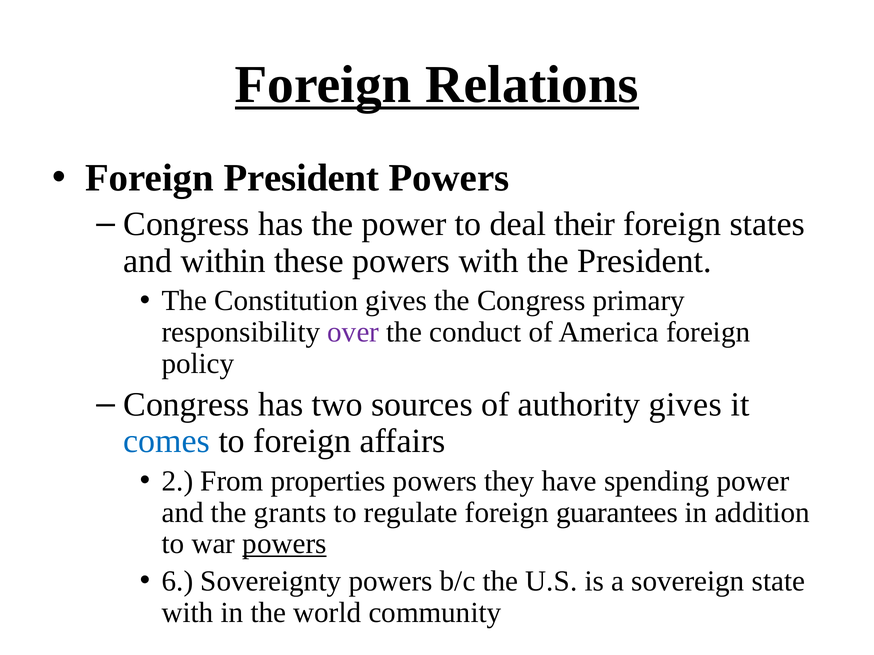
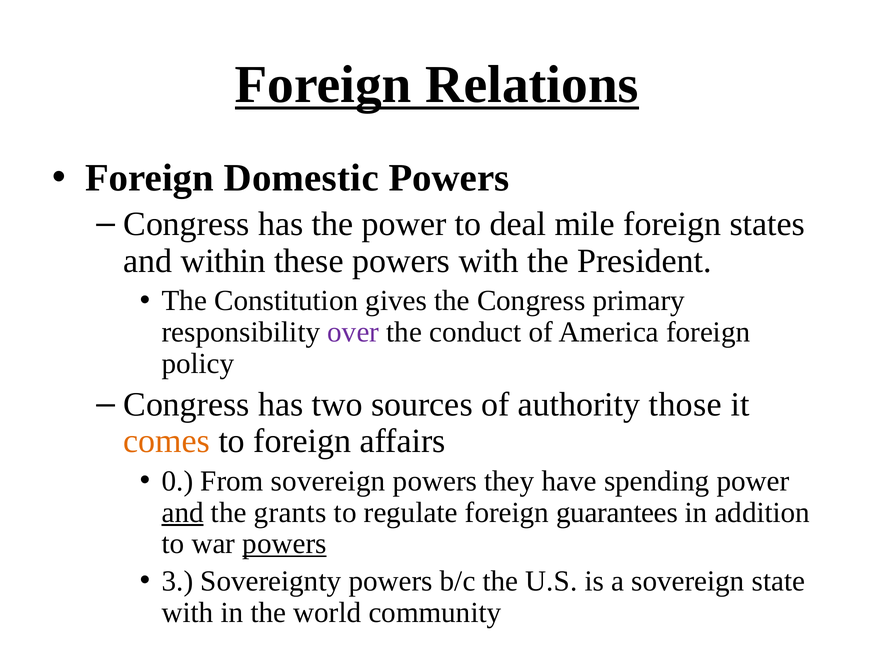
Foreign President: President -> Domestic
their: their -> mile
authority gives: gives -> those
comes colour: blue -> orange
2: 2 -> 0
From properties: properties -> sovereign
and at (183, 513) underline: none -> present
6: 6 -> 3
